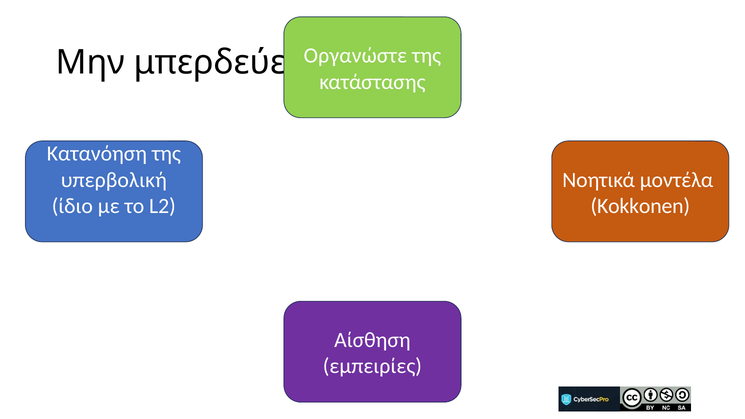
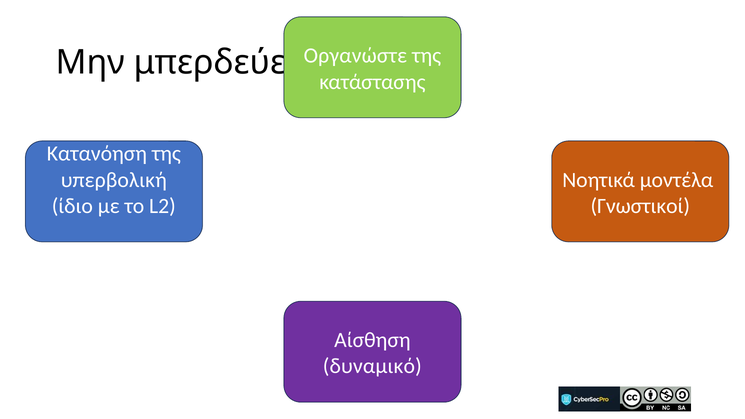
Kokkonen: Kokkonen -> Γνωστικοί
εμπειρίες: εμπειρίες -> δυναμικό
